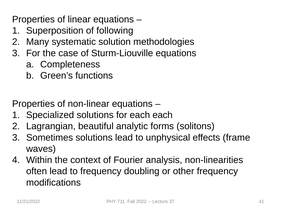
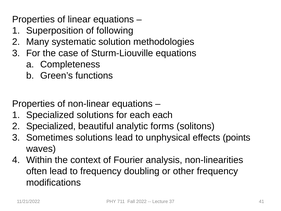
Lagrangian at (51, 126): Lagrangian -> Specialized
frame: frame -> points
